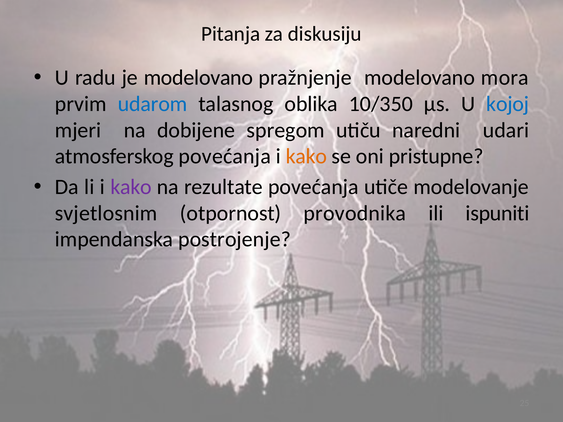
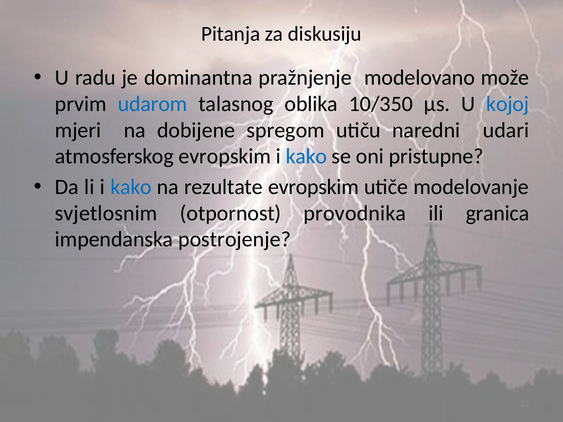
je modelovano: modelovano -> dominantna
mora: mora -> može
atmosferskog povećanja: povećanja -> evropskim
kako at (306, 156) colour: orange -> blue
kako at (131, 187) colour: purple -> blue
rezultate povećanja: povećanja -> evropskim
ispuniti: ispuniti -> granica
